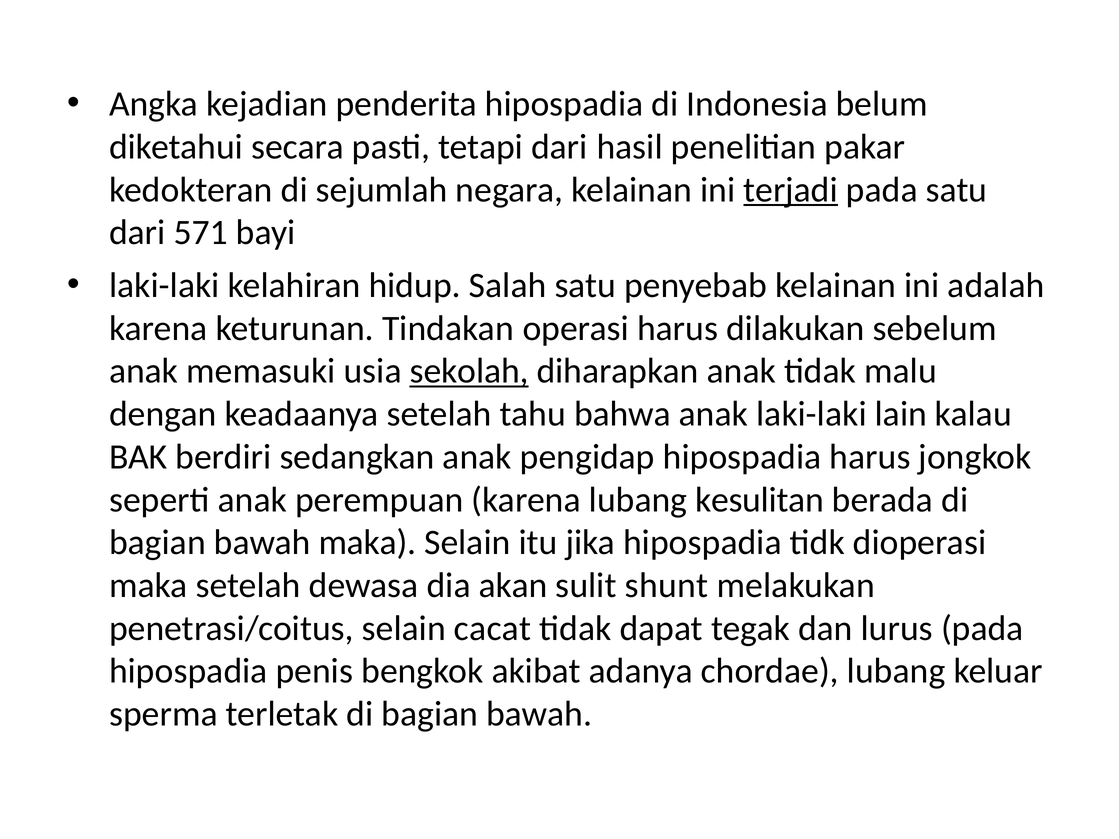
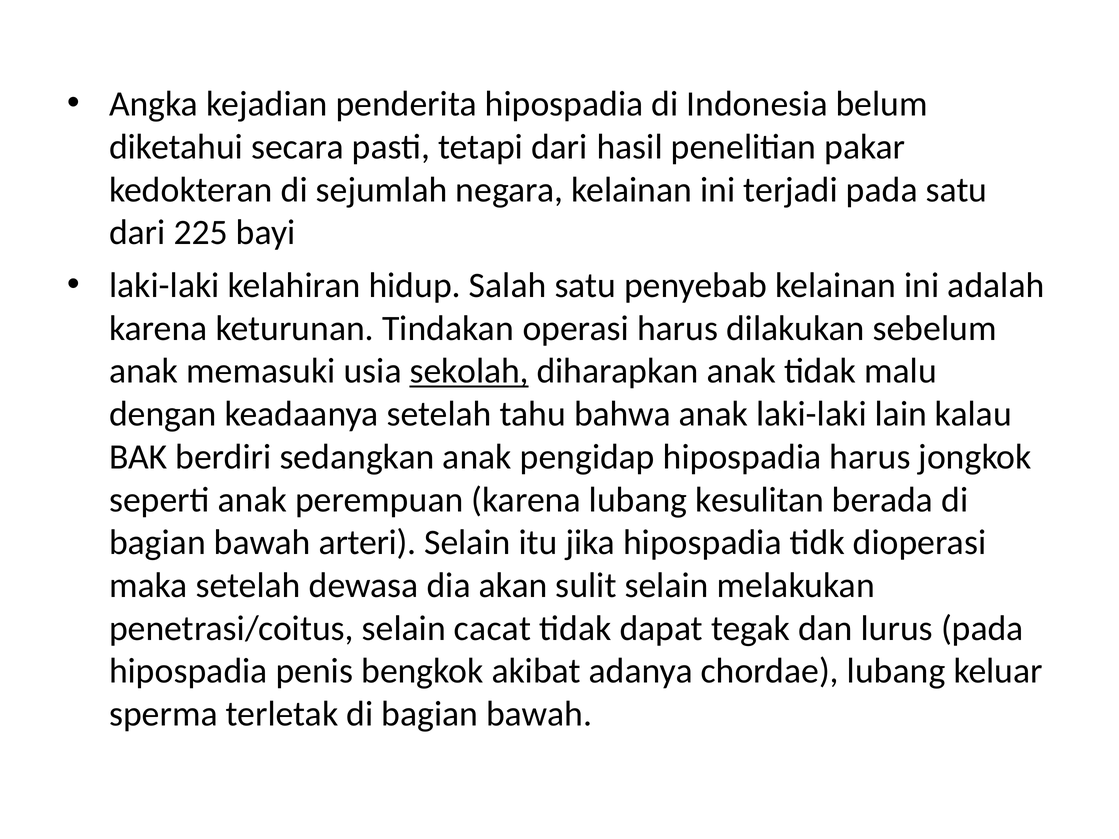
terjadi underline: present -> none
571: 571 -> 225
bawah maka: maka -> arteri
sulit shunt: shunt -> selain
